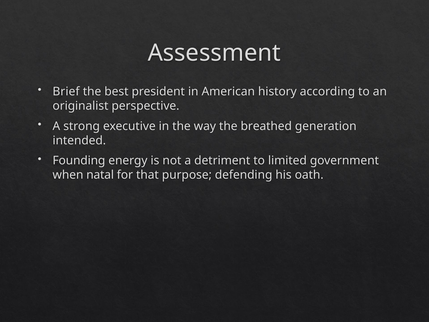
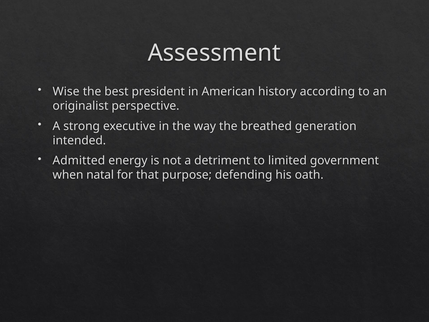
Brief: Brief -> Wise
Founding: Founding -> Admitted
